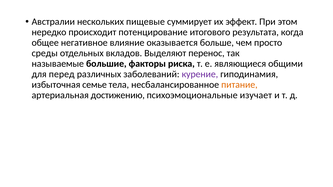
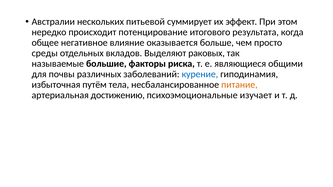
пищевые: пищевые -> питьевой
перенос: перенос -> раковых
перед: перед -> почвы
курение colour: purple -> blue
семье: семье -> путём
